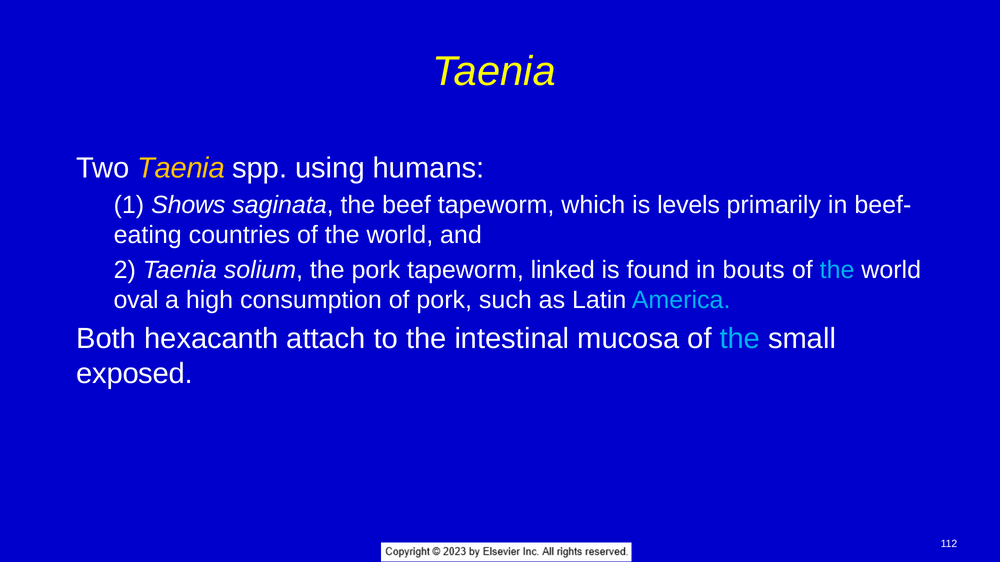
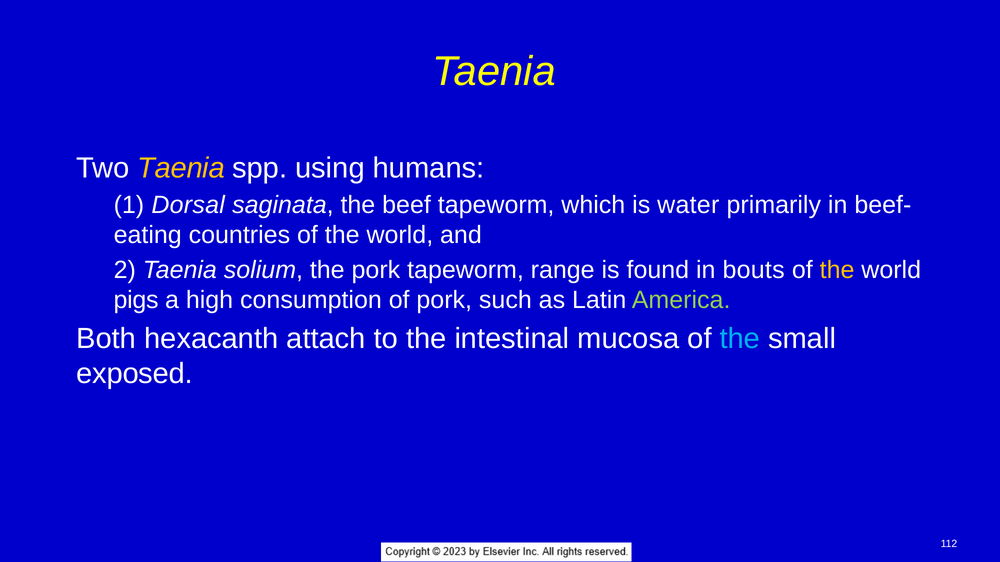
Shows: Shows -> Dorsal
levels: levels -> water
linked: linked -> range
the at (837, 270) colour: light blue -> yellow
oval: oval -> pigs
America colour: light blue -> light green
